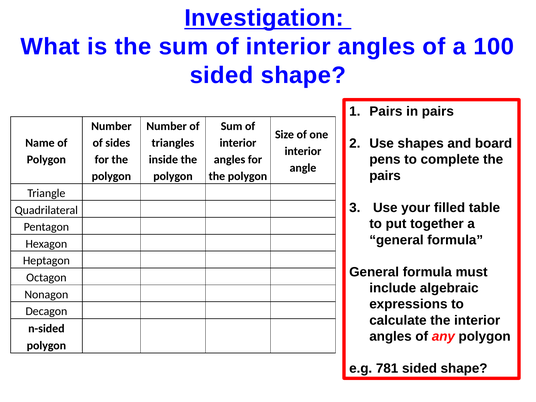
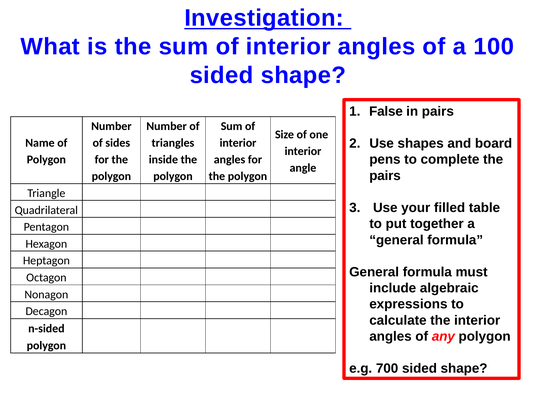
Pairs at (386, 111): Pairs -> False
781: 781 -> 700
